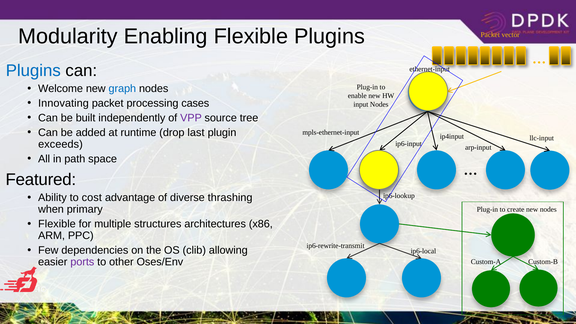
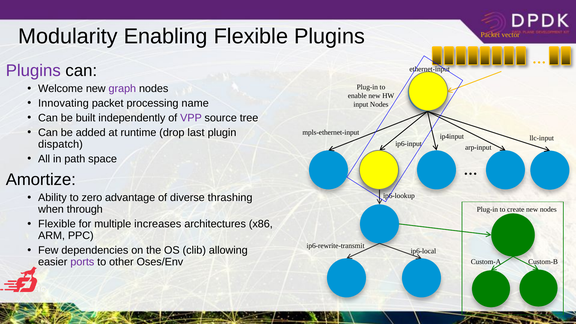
Plugins at (33, 71) colour: blue -> purple
graph colour: blue -> purple
cases: cases -> name
exceeds: exceeds -> dispatch
Featured: Featured -> Amortize
cost: cost -> zero
primary: primary -> through
structures: structures -> increases
